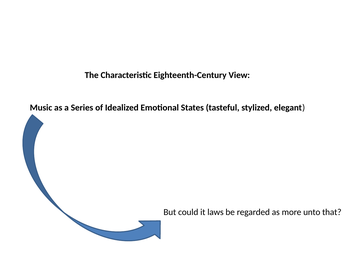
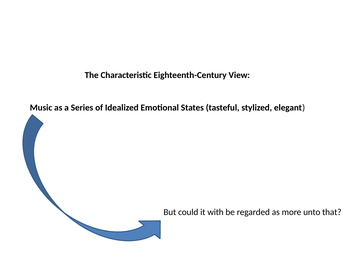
laws: laws -> with
